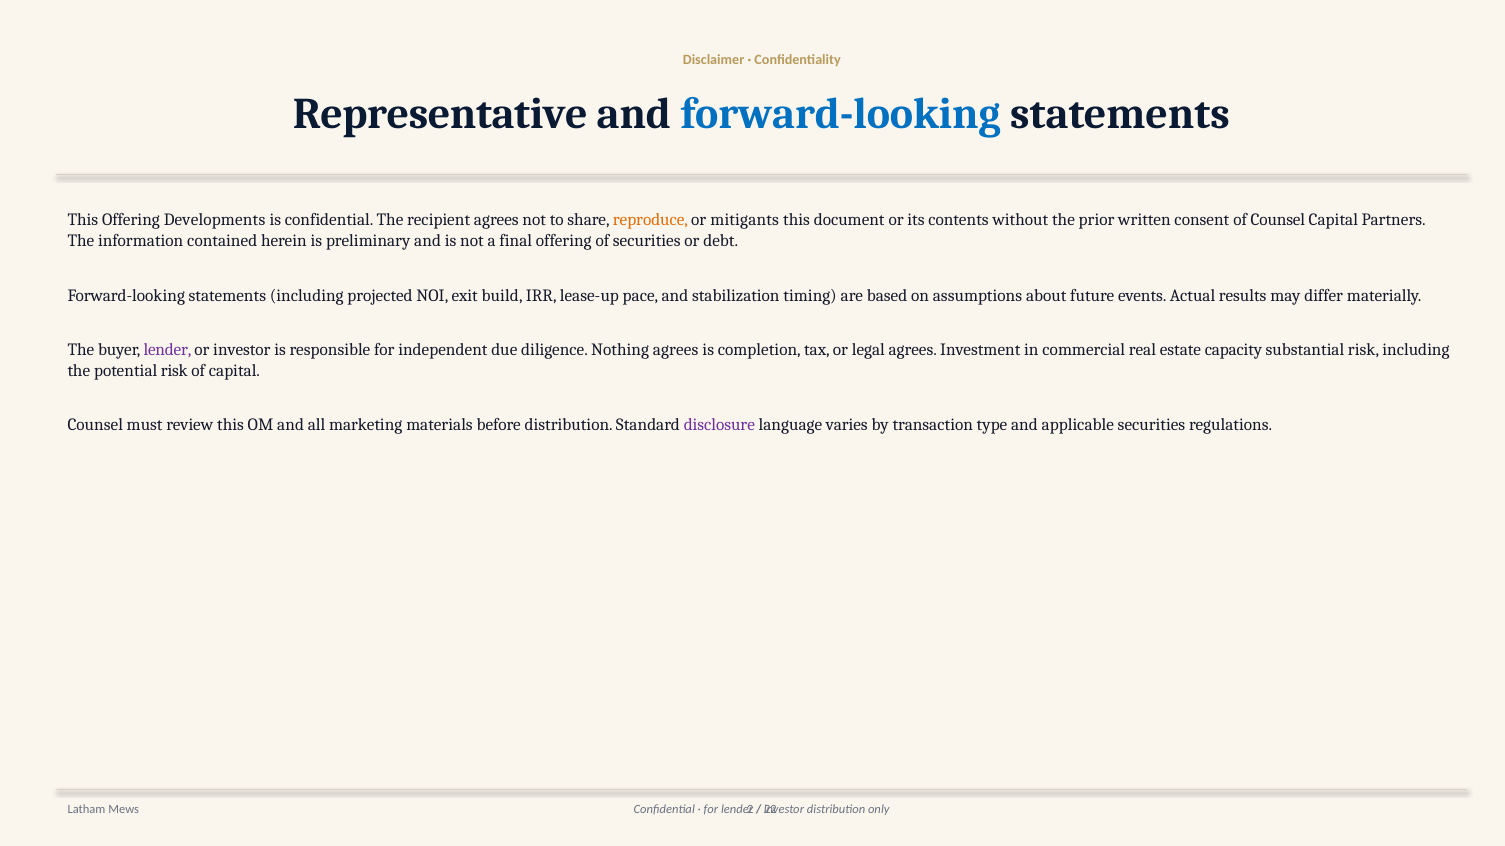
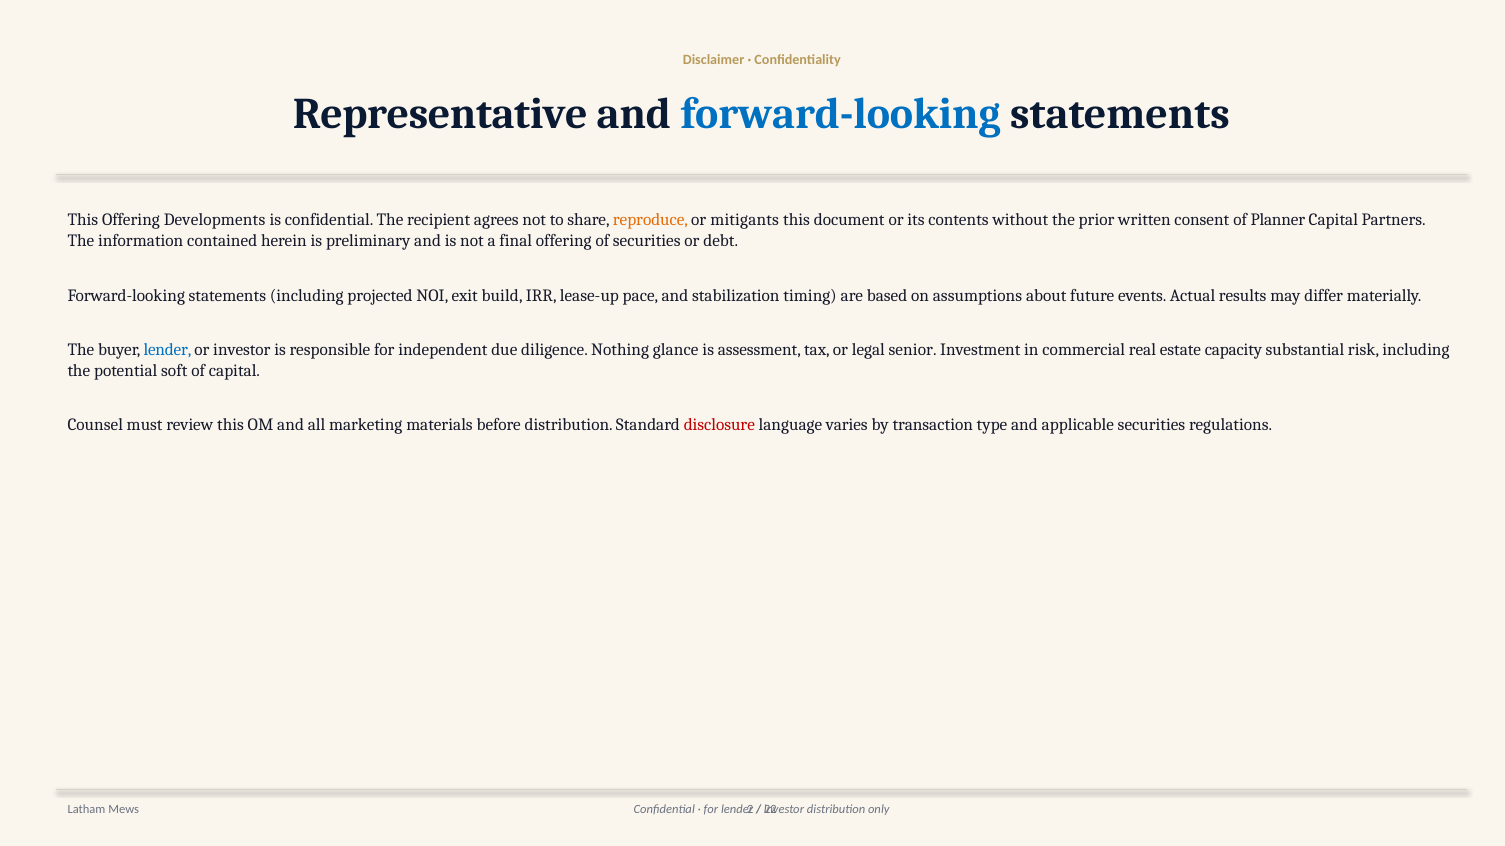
of Counsel: Counsel -> Planner
lender at (167, 350) colour: purple -> blue
Nothing agrees: agrees -> glance
completion: completion -> assessment
legal agrees: agrees -> senior
potential risk: risk -> soft
disclosure colour: purple -> red
